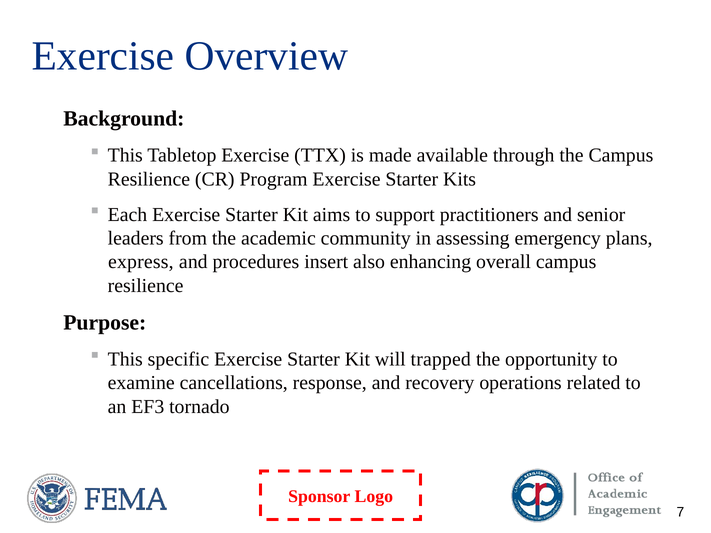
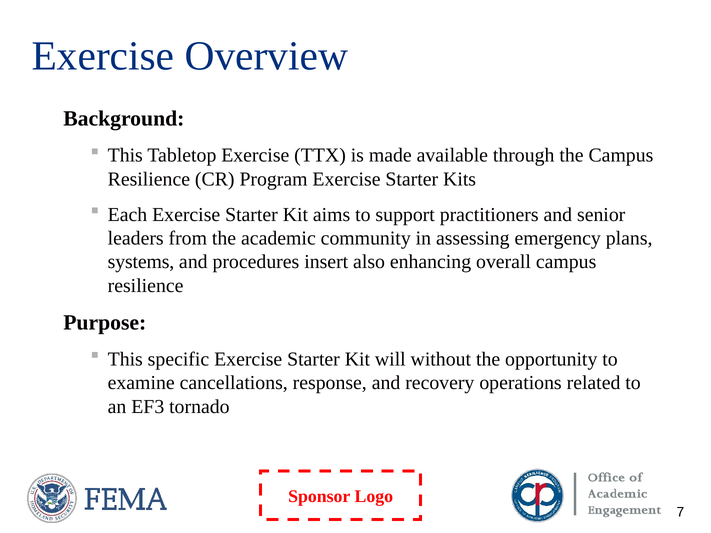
express: express -> systems
trapped: trapped -> without
